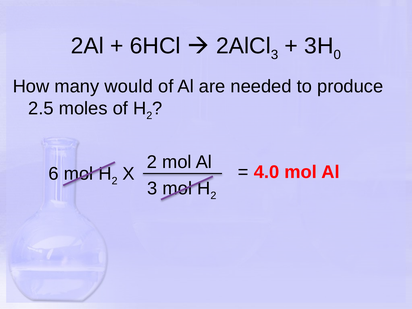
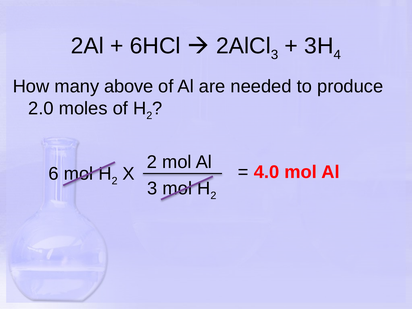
0: 0 -> 4
would: would -> above
2.5: 2.5 -> 2.0
